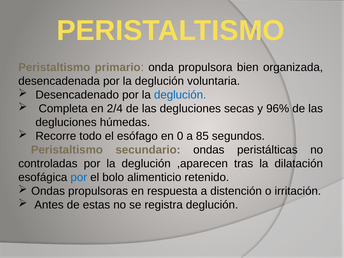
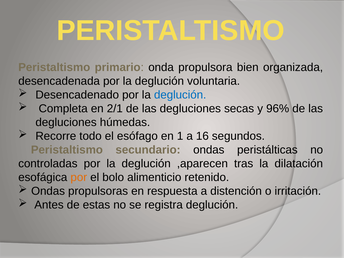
2/4: 2/4 -> 2/1
0: 0 -> 1
85: 85 -> 16
por at (79, 177) colour: blue -> orange
